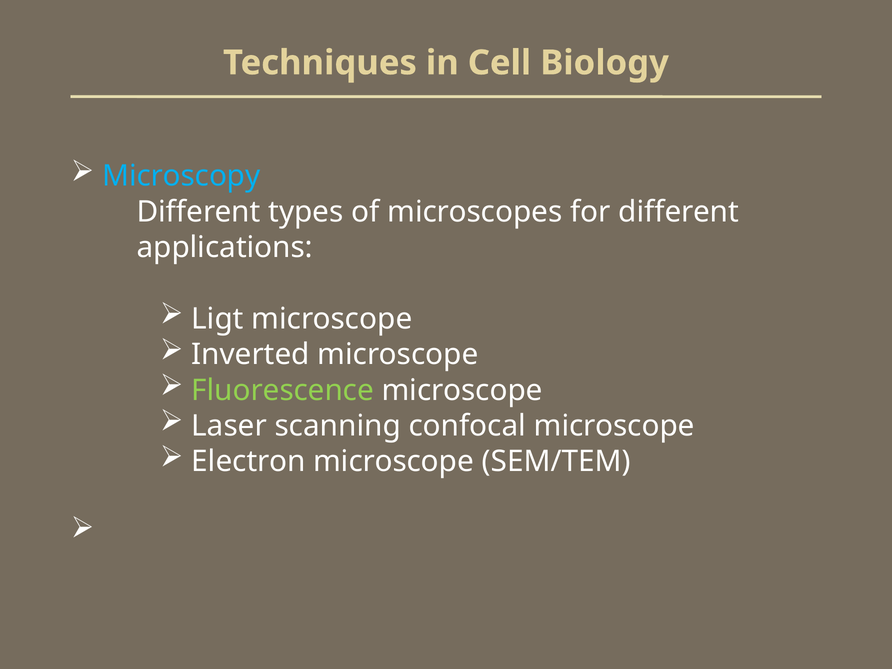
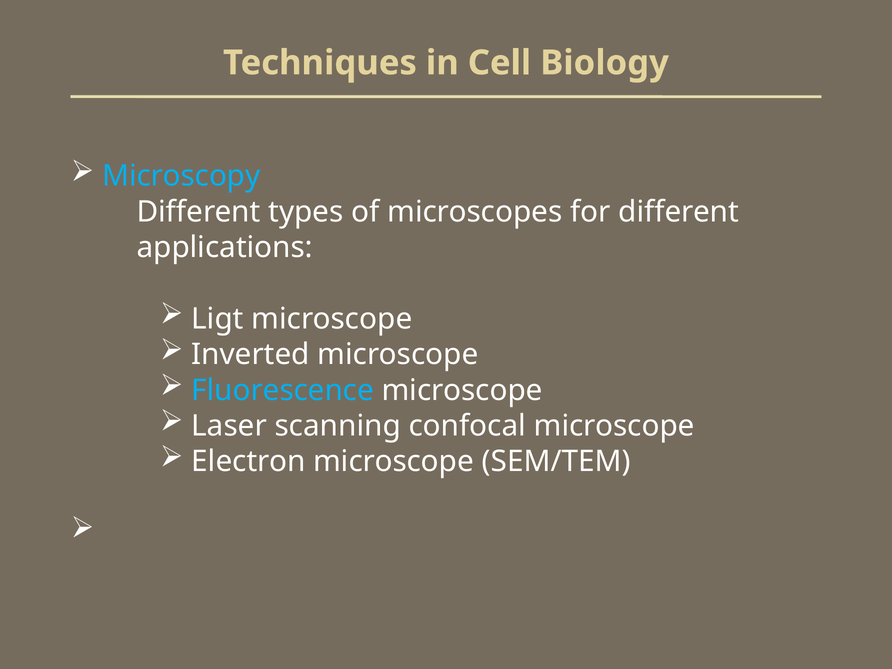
Fluorescence colour: light green -> light blue
